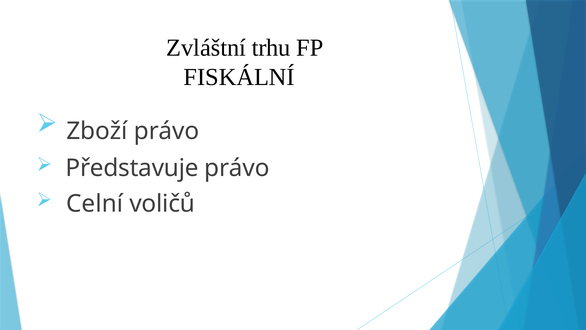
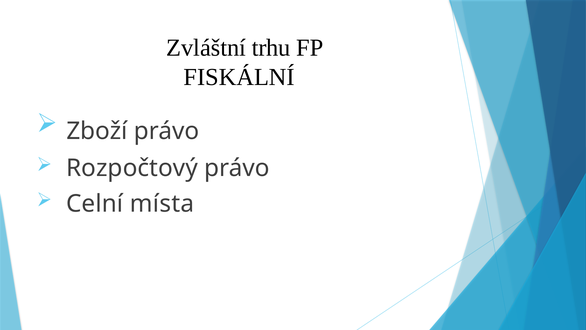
Představuje: Představuje -> Rozpočtový
voličů: voličů -> místa
